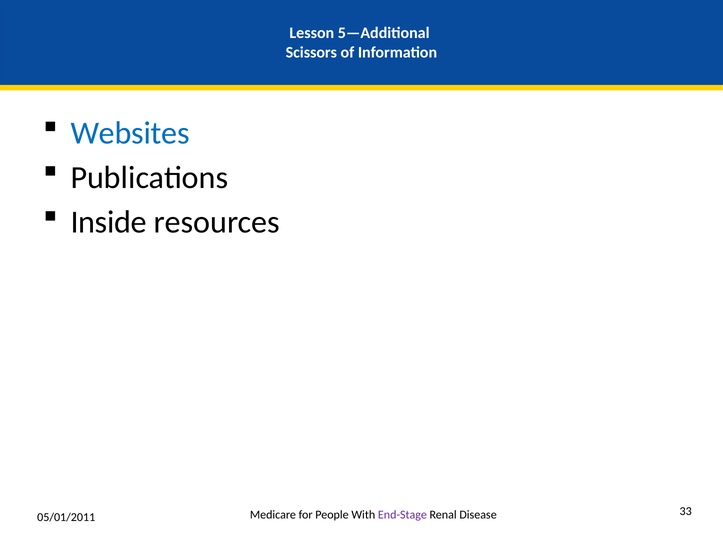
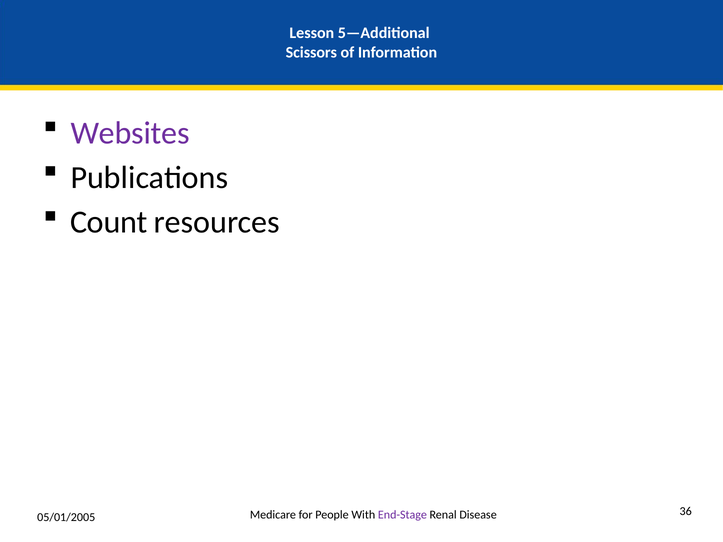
Websites colour: blue -> purple
Inside: Inside -> Count
05/01/2011: 05/01/2011 -> 05/01/2005
33: 33 -> 36
